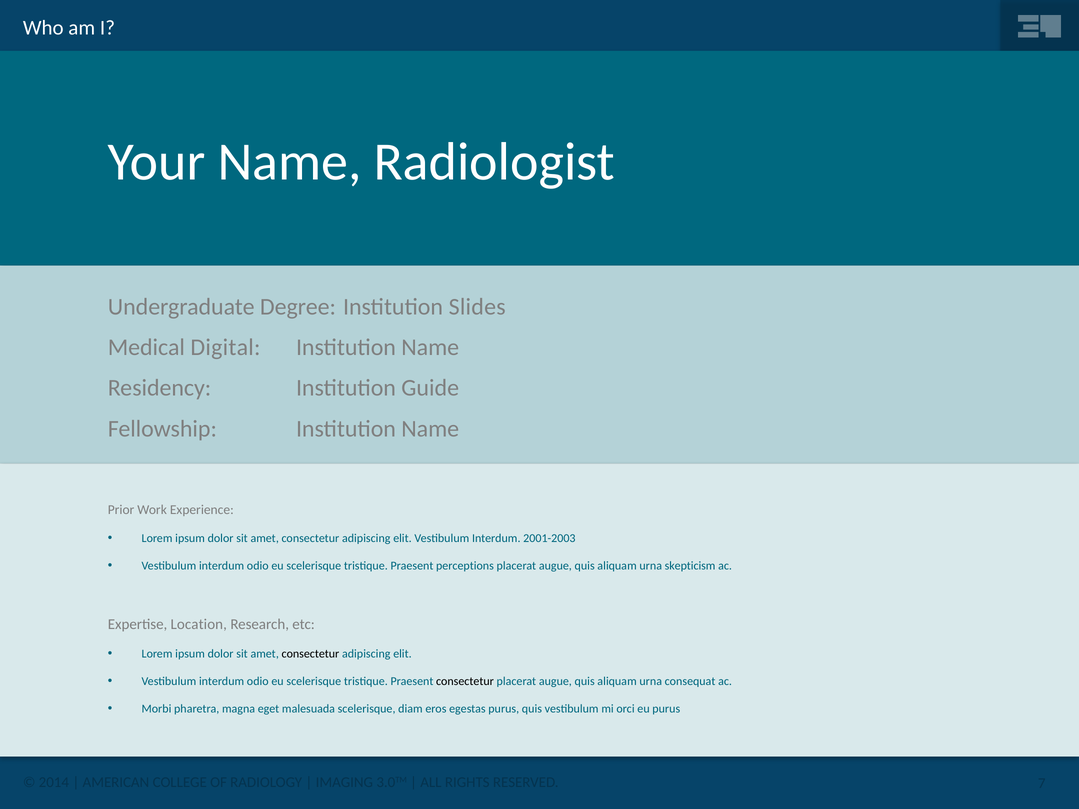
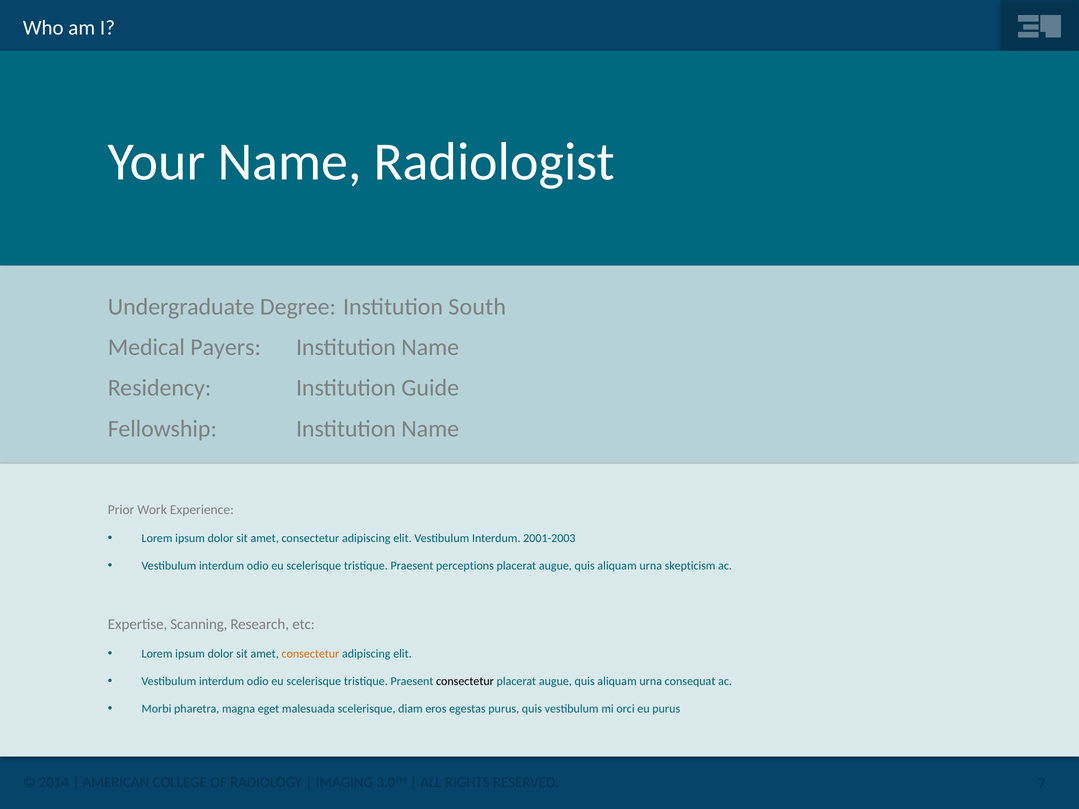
Slides: Slides -> South
Digital: Digital -> Payers
Location: Location -> Scanning
consectetur at (310, 654) colour: black -> orange
